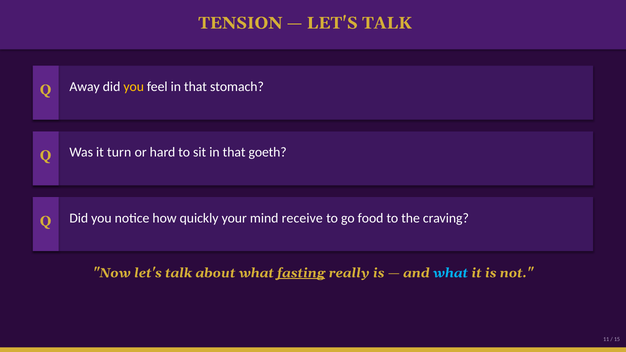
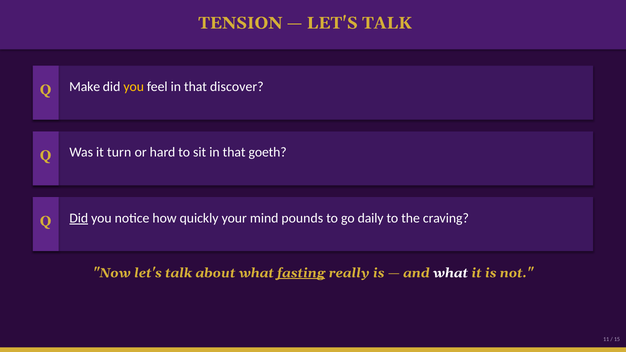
Away: Away -> Make
stomach: stomach -> discover
Did at (79, 218) underline: none -> present
receive: receive -> pounds
food: food -> daily
what at (450, 273) colour: light blue -> white
